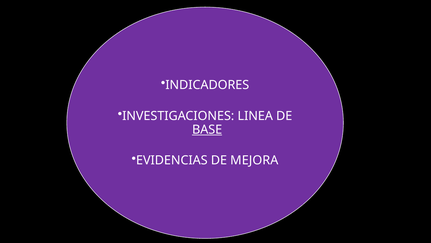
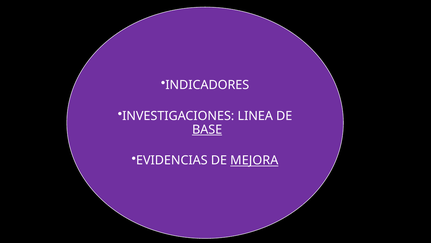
MEJORA underline: none -> present
